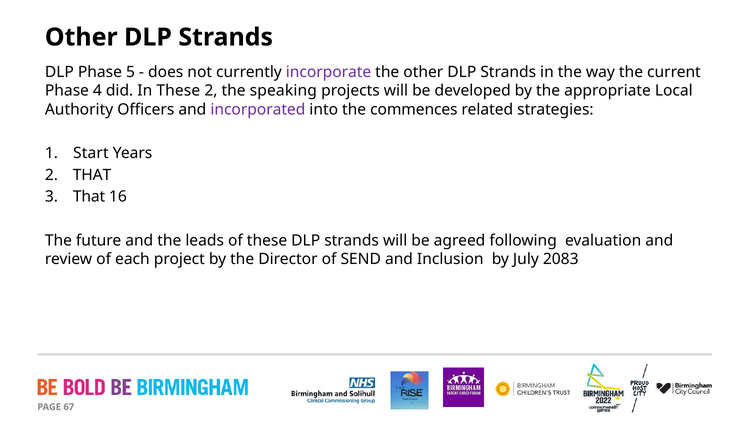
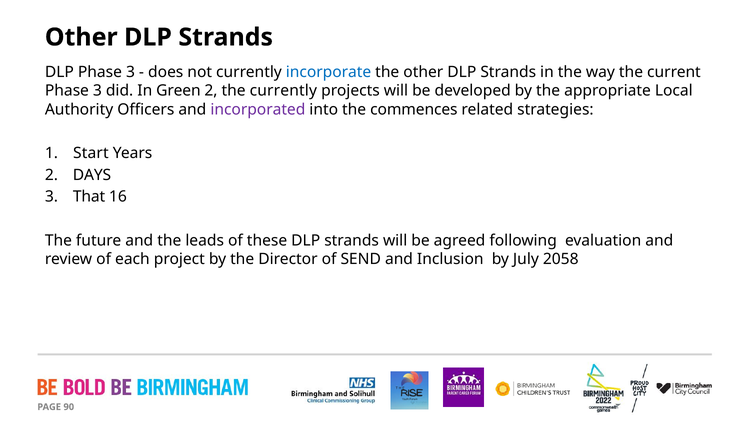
DLP Phase 5: 5 -> 3
incorporate colour: purple -> blue
4 at (97, 91): 4 -> 3
In These: These -> Green
the speaking: speaking -> currently
2 THAT: THAT -> DAYS
2083: 2083 -> 2058
67: 67 -> 90
